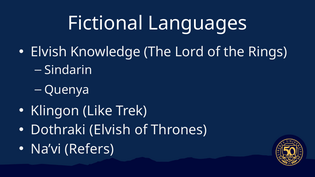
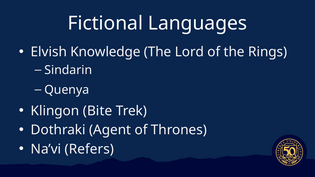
Like: Like -> Bite
Dothraki Elvish: Elvish -> Agent
